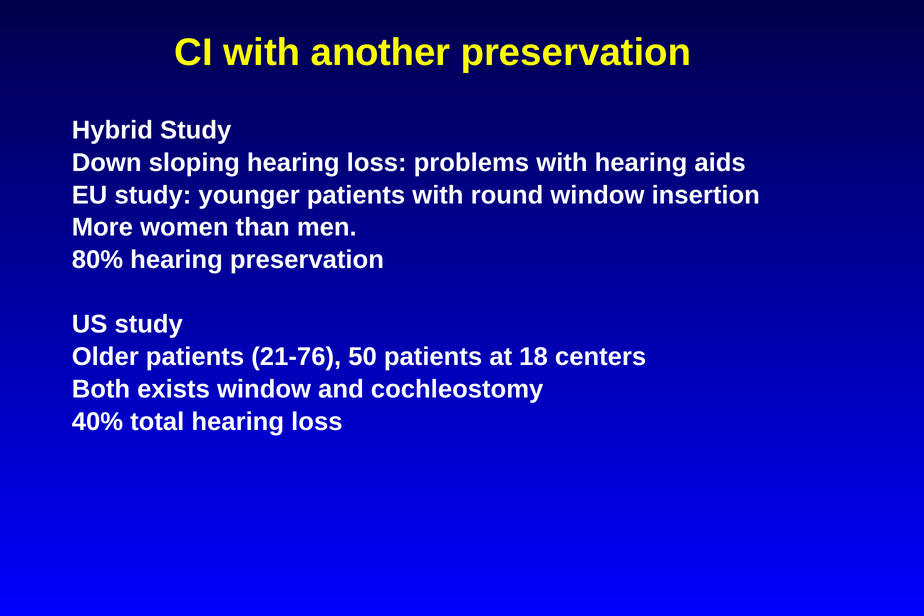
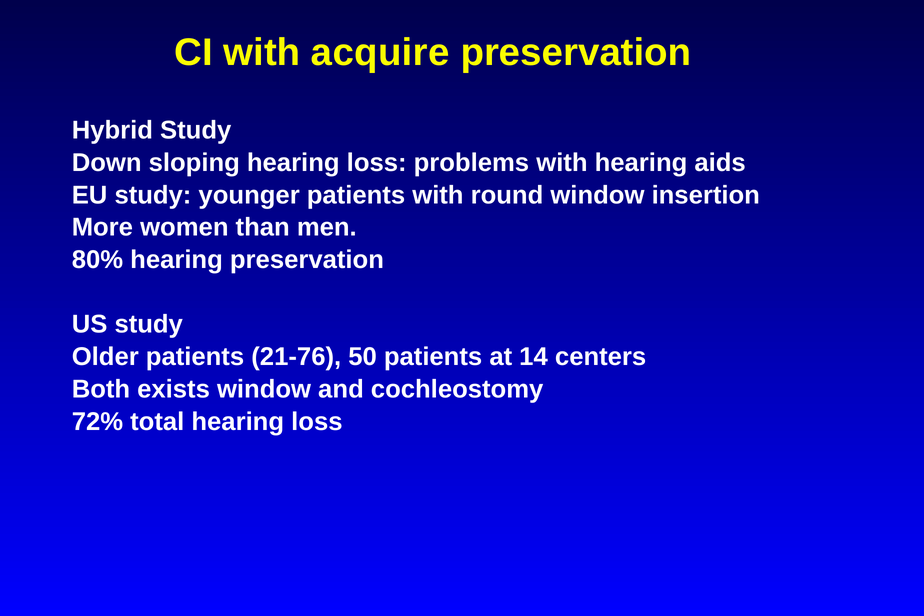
another: another -> acquire
18: 18 -> 14
40%: 40% -> 72%
